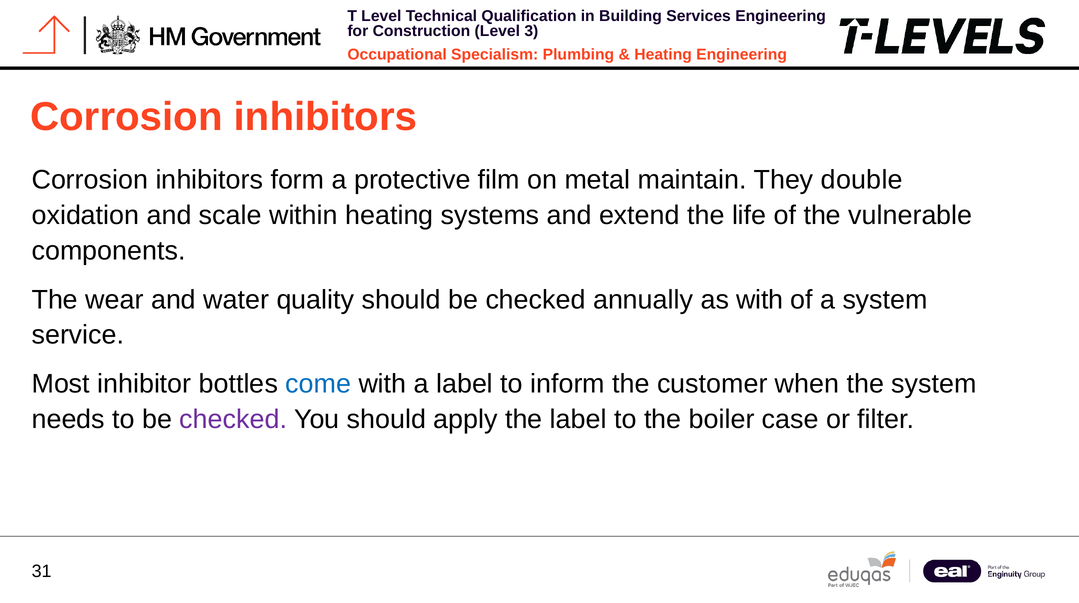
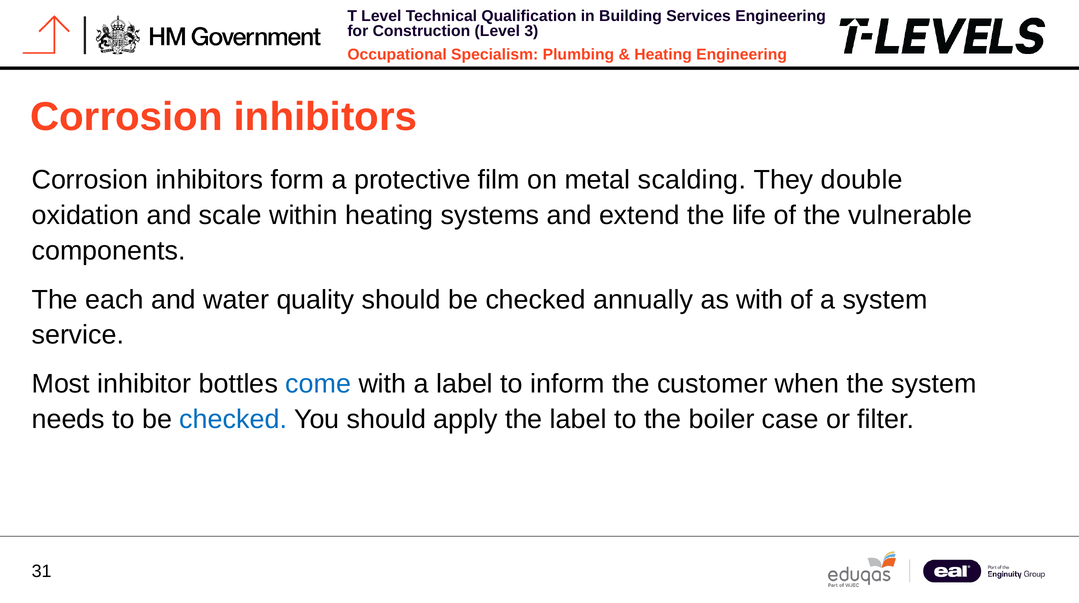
maintain: maintain -> scalding
wear: wear -> each
checked at (233, 419) colour: purple -> blue
